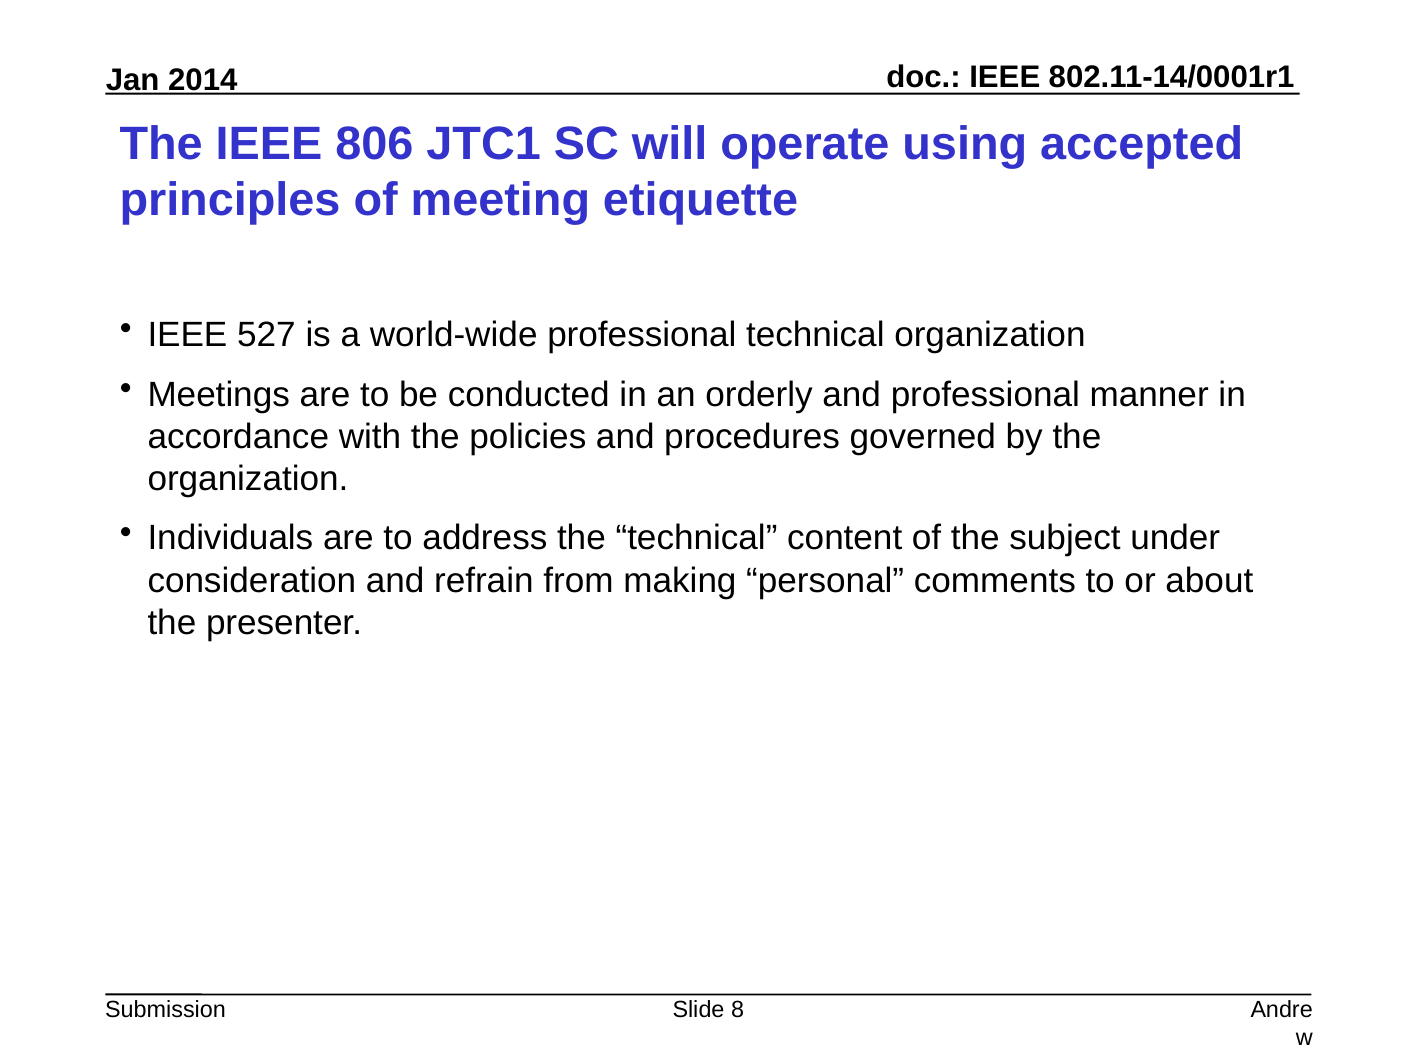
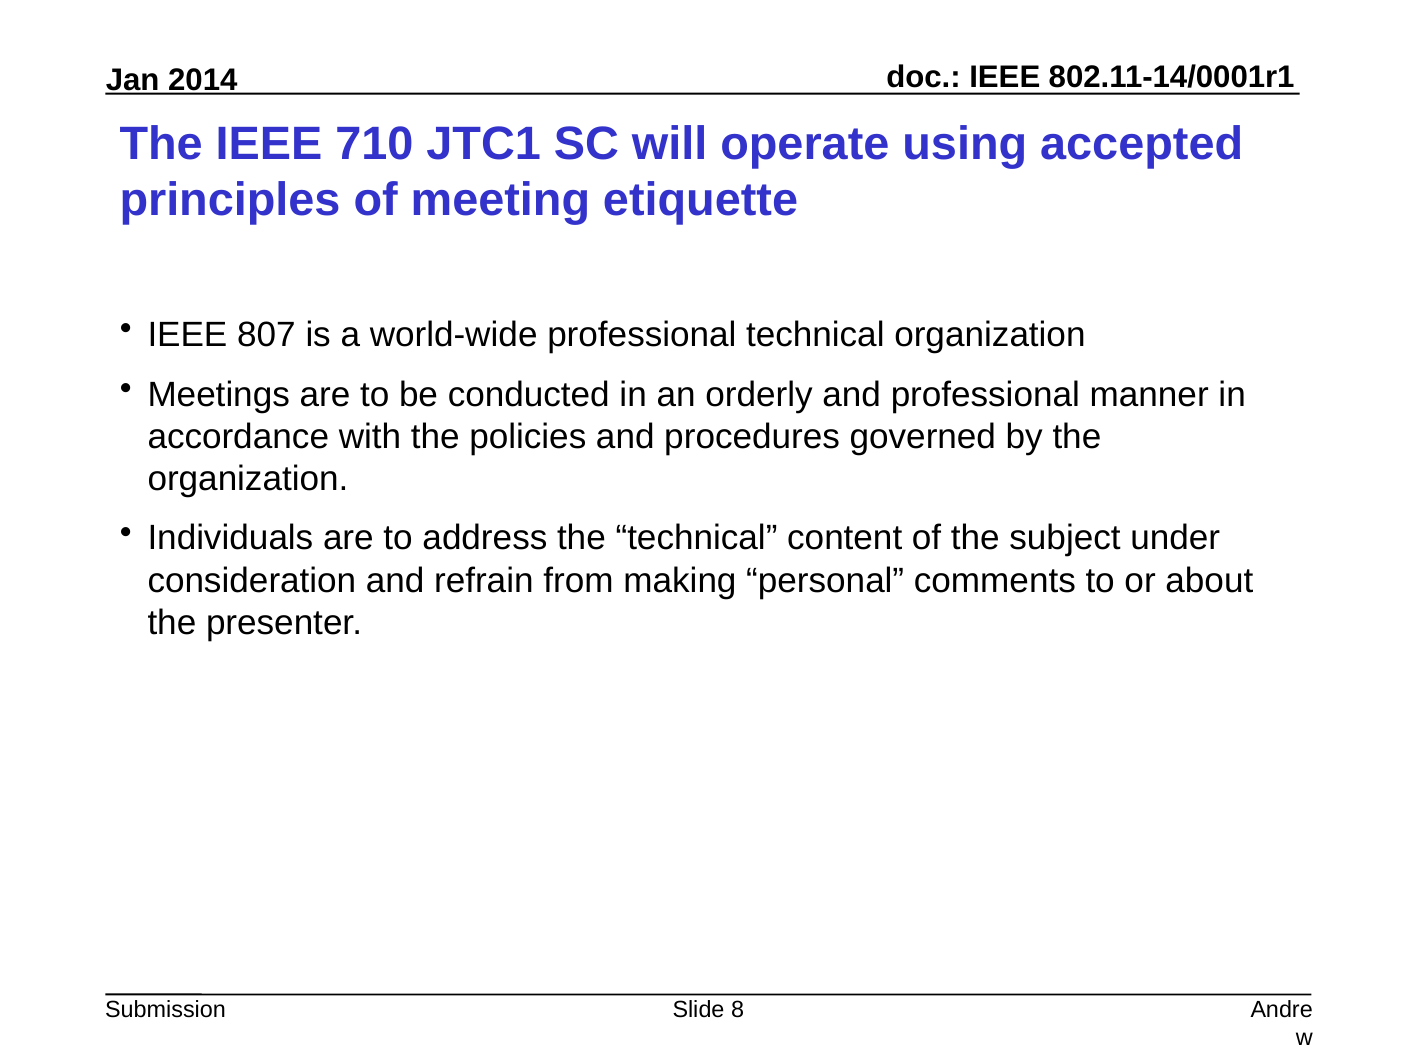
806: 806 -> 710
527: 527 -> 807
